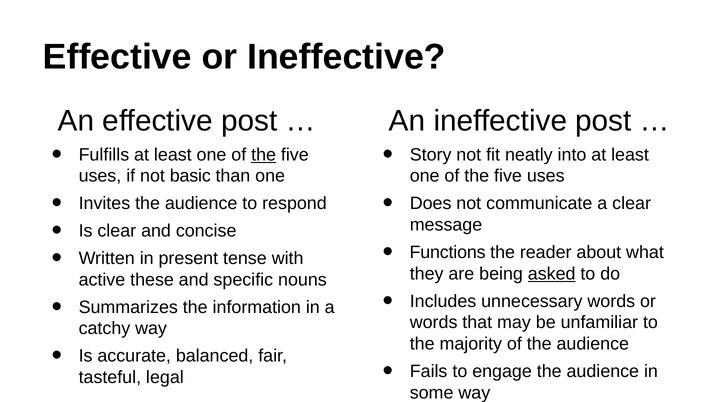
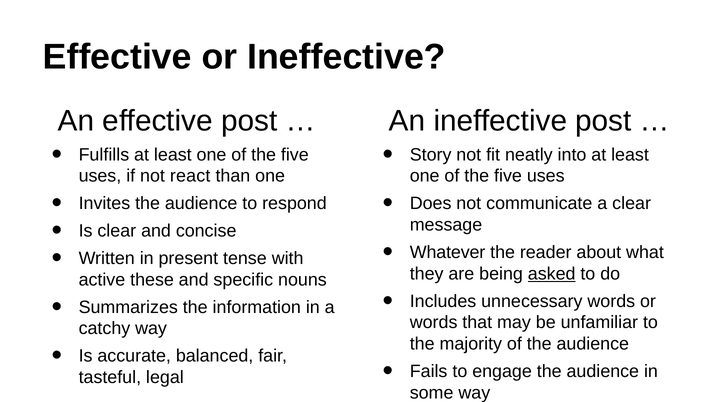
the at (264, 155) underline: present -> none
basic: basic -> react
Functions: Functions -> Whatever
